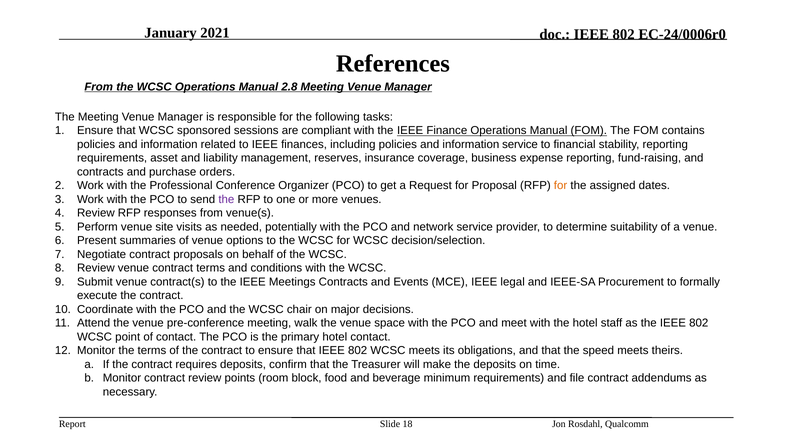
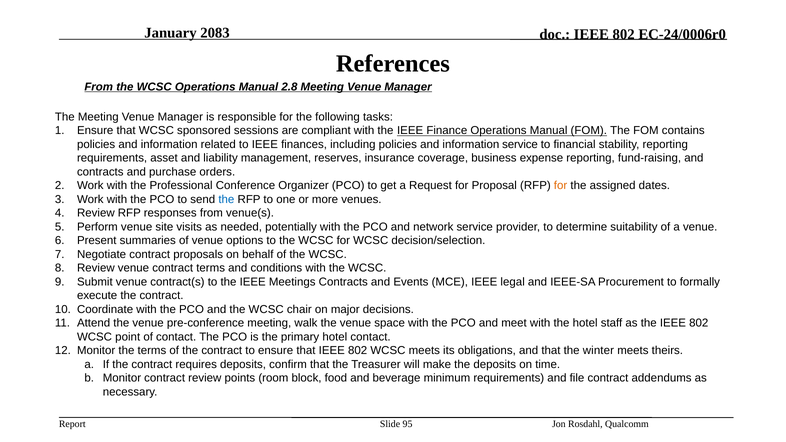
2021: 2021 -> 2083
the at (226, 199) colour: purple -> blue
speed: speed -> winter
18: 18 -> 95
